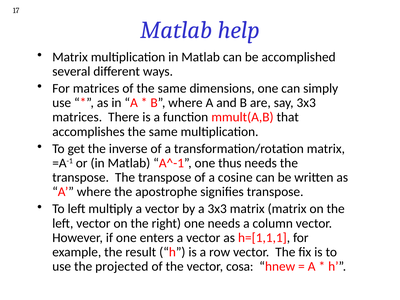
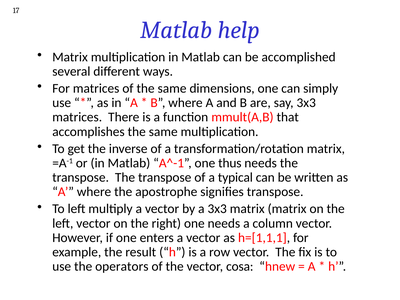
cosine: cosine -> typical
projected: projected -> operators
